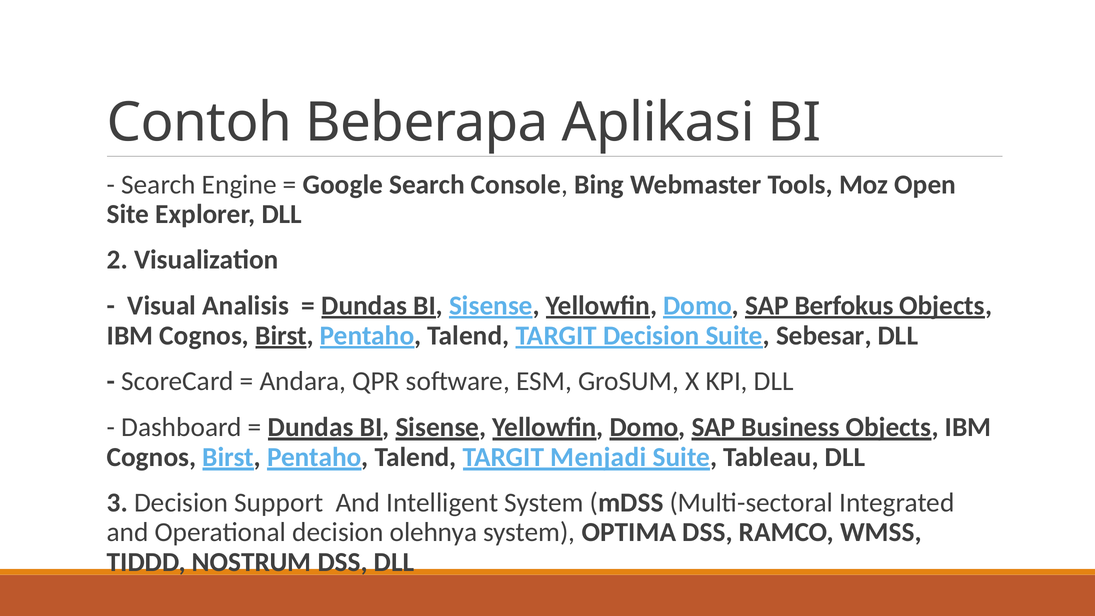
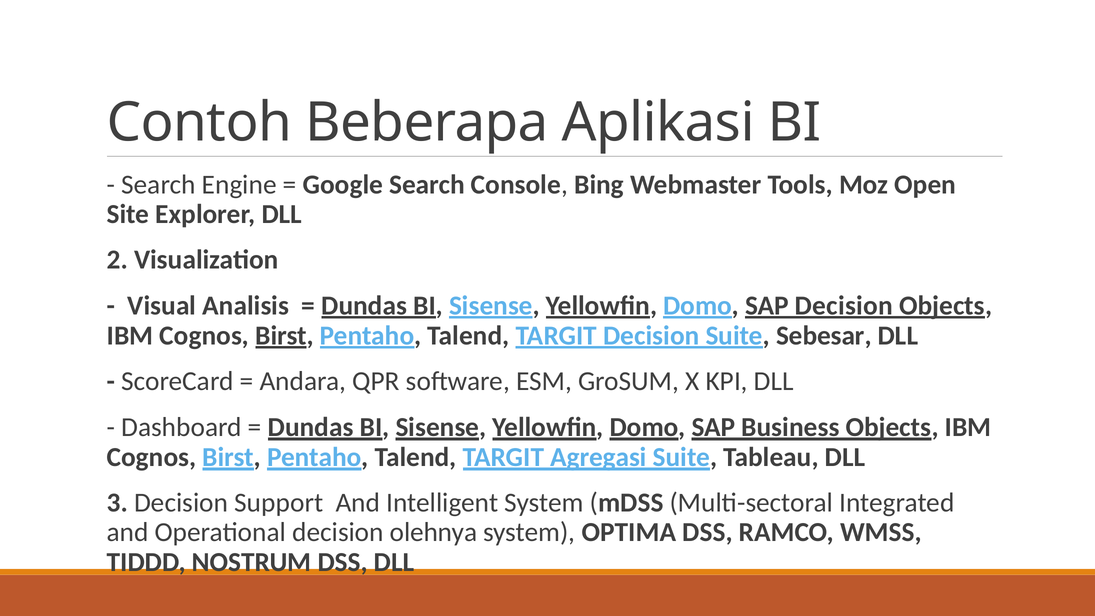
SAP Berfokus: Berfokus -> Decision
Menjadi: Menjadi -> Agregasi
